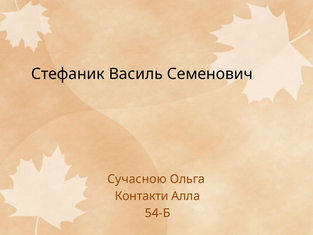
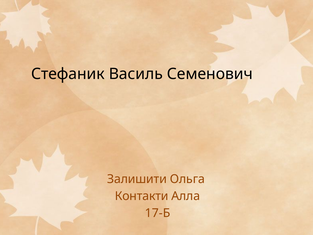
Сучасною: Сучасною -> Залишити
54-Б: 54-Б -> 17-Б
